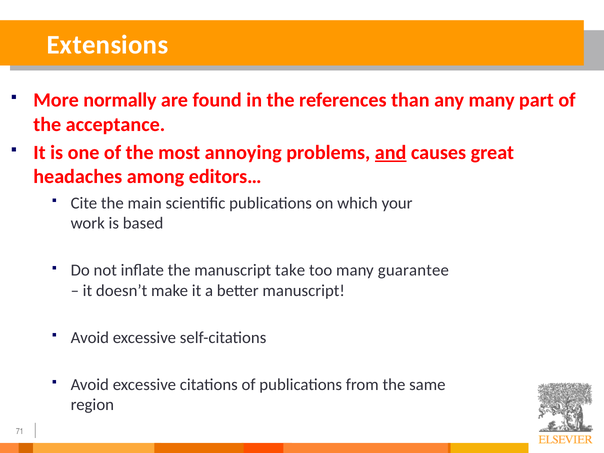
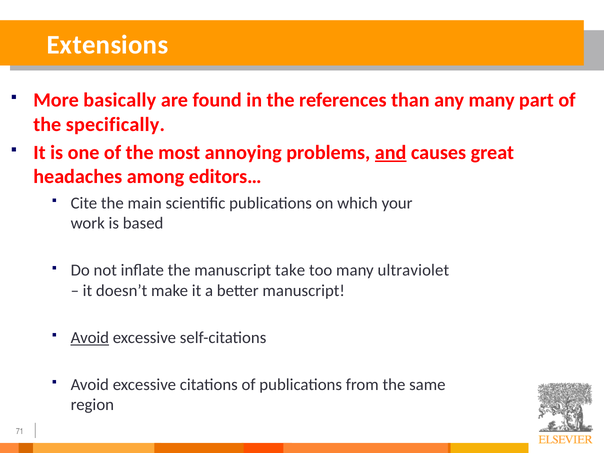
normally: normally -> basically
acceptance: acceptance -> specifically
guarantee: guarantee -> ultraviolet
Avoid at (90, 338) underline: none -> present
